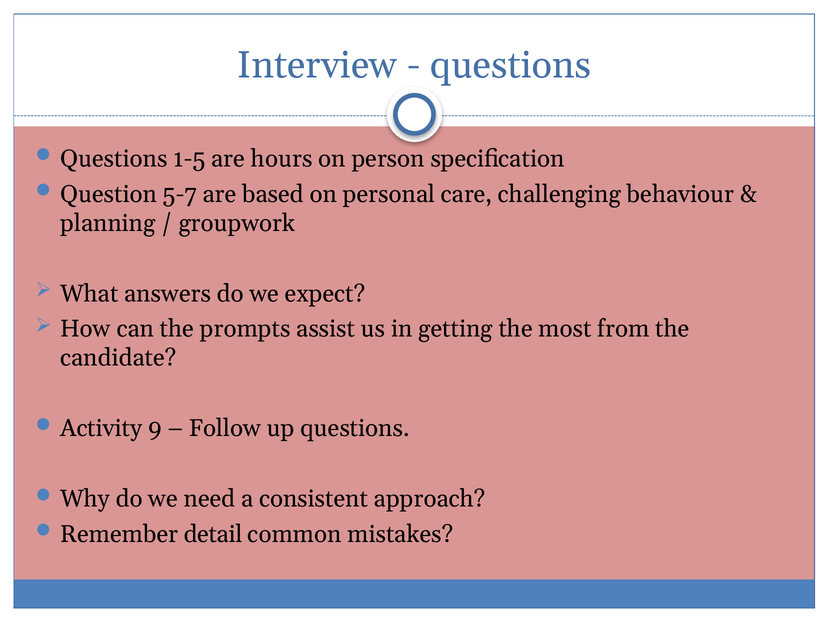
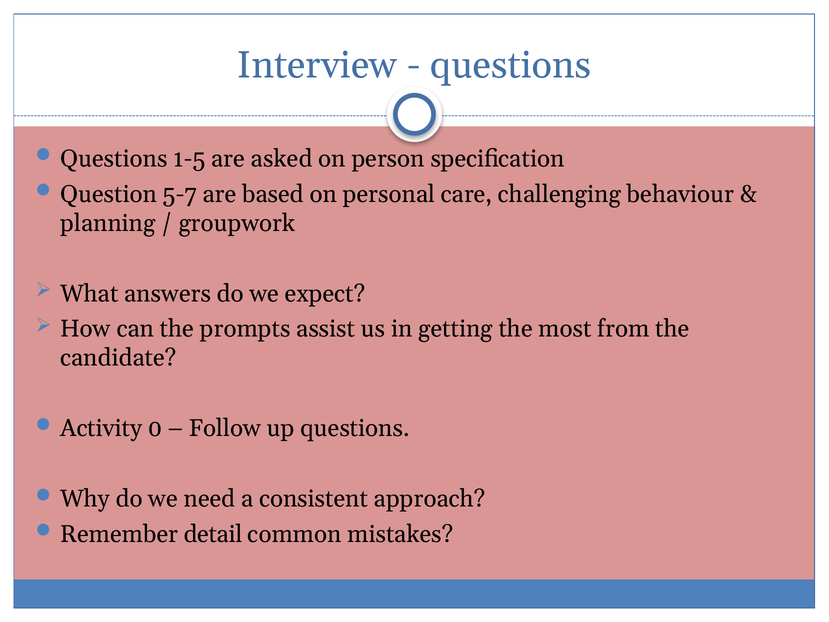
hours: hours -> asked
9: 9 -> 0
